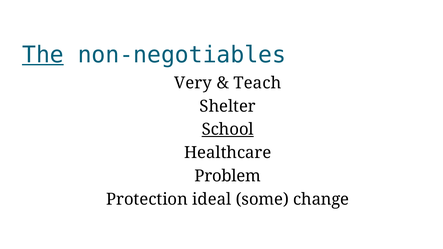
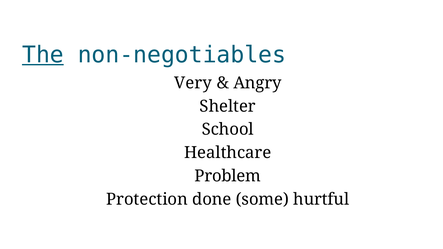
Teach: Teach -> Angry
School underline: present -> none
ideal: ideal -> done
change: change -> hurtful
